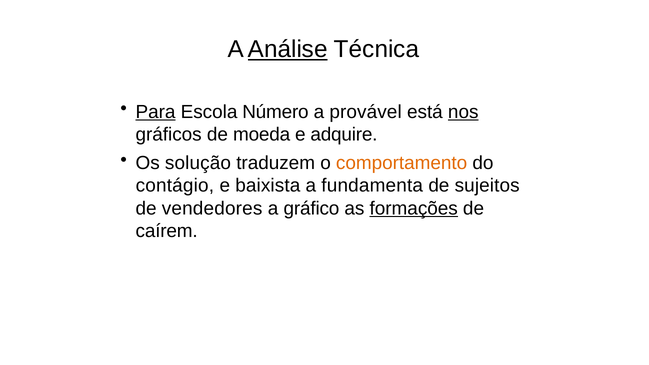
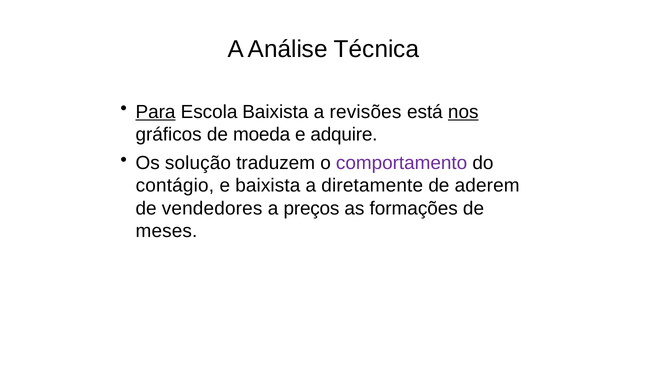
Análise underline: present -> none
Escola Número: Número -> Baixista
provável: provável -> revisões
comportamento colour: orange -> purple
fundamenta: fundamenta -> diretamente
sujeitos: sujeitos -> aderem
gráfico: gráfico -> preços
formações underline: present -> none
caírem: caírem -> meses
